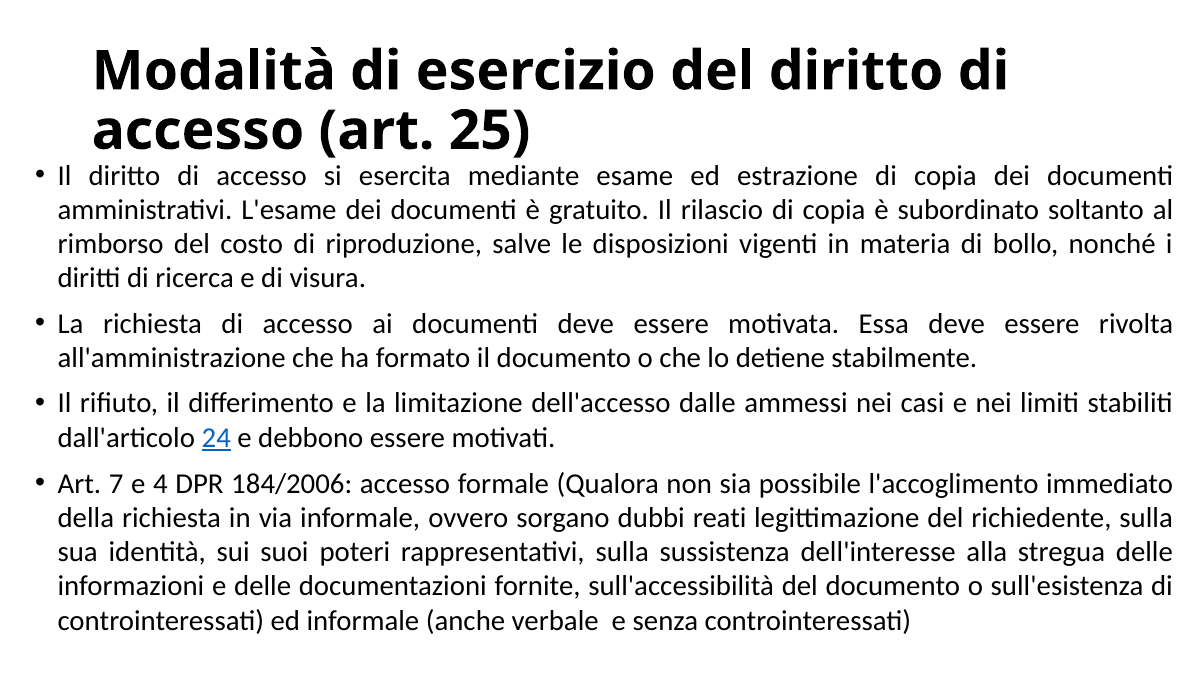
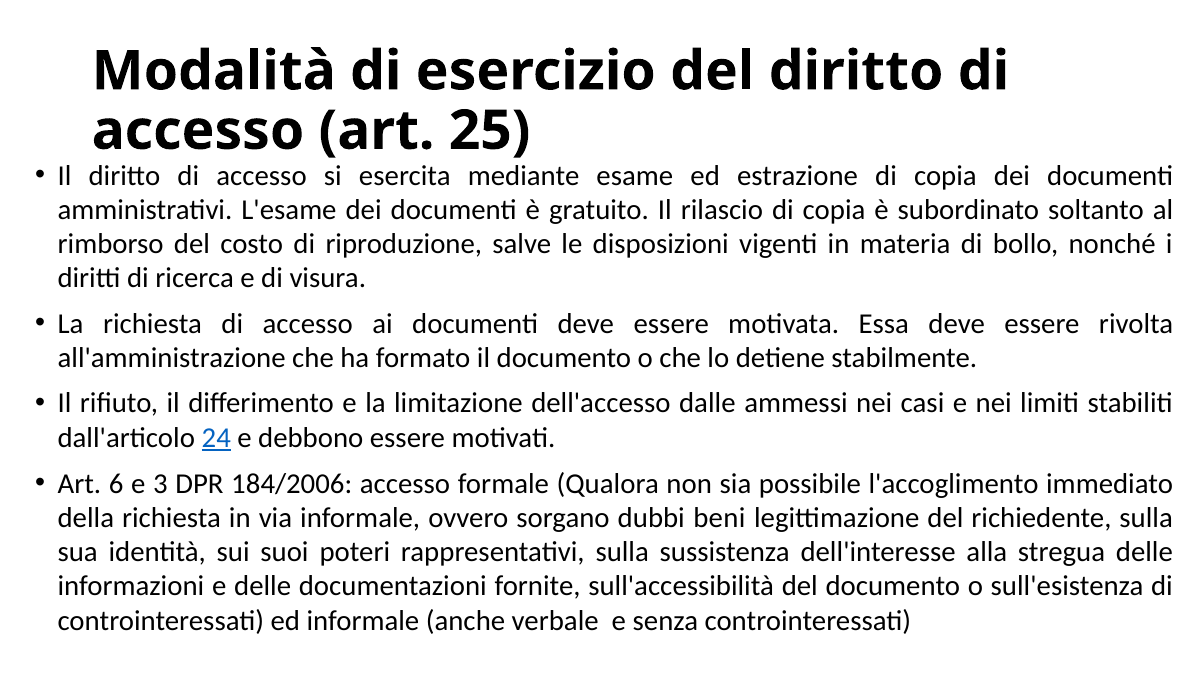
7: 7 -> 6
4: 4 -> 3
reati: reati -> beni
